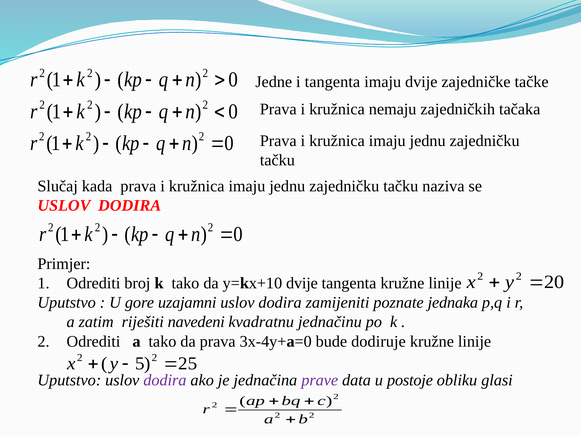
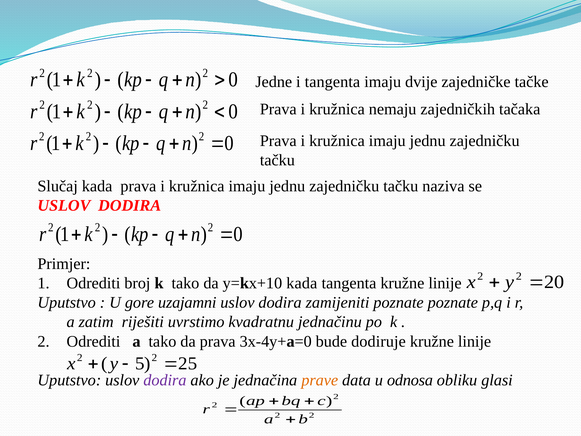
y=kx+10 dvije: dvije -> kada
poznate jednaka: jednaka -> poznate
navedeni: navedeni -> uvrstimo
prave colour: purple -> orange
postoje: postoje -> odnosa
